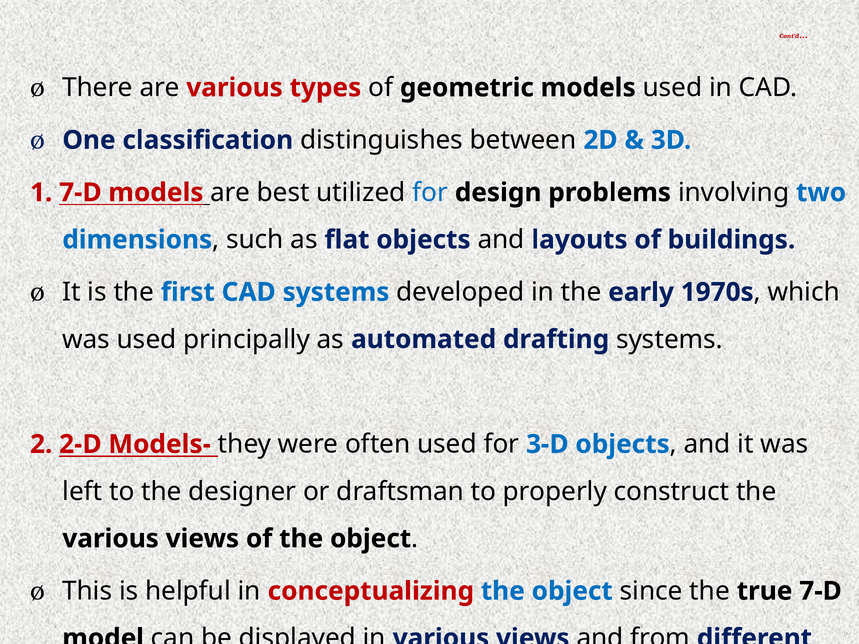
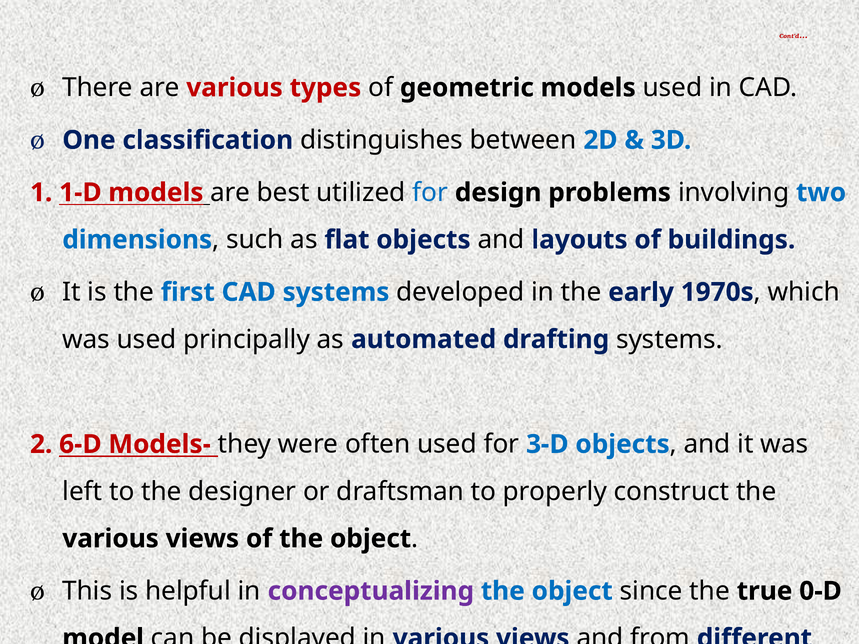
1 7-D: 7-D -> 1-D
2-D: 2-D -> 6-D
conceptualizing colour: red -> purple
true 7-D: 7-D -> 0-D
